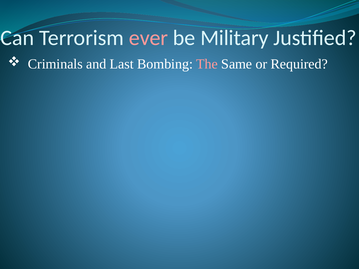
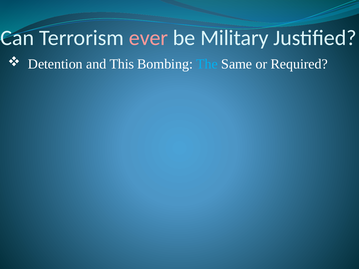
Criminals: Criminals -> Detention
Last: Last -> This
The colour: pink -> light blue
